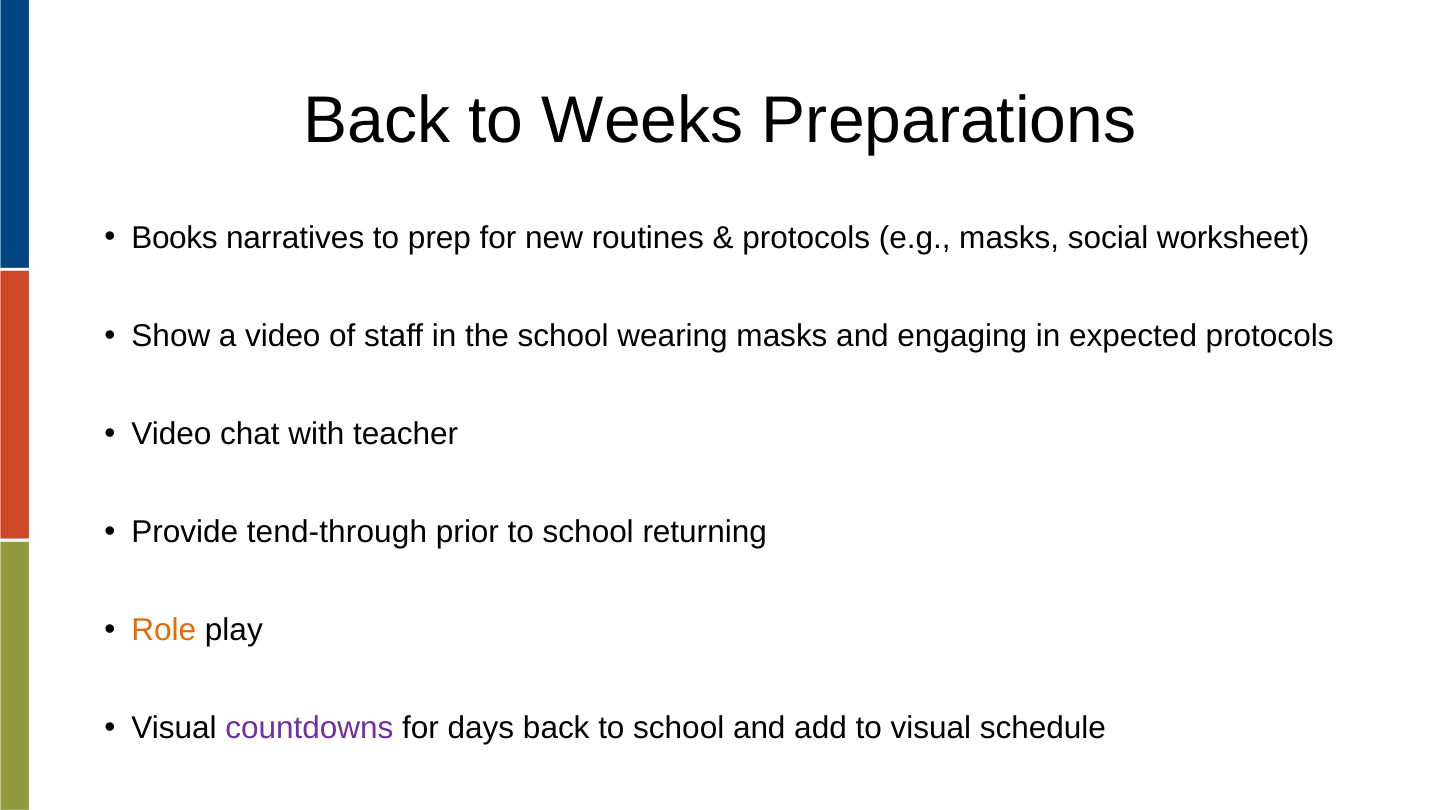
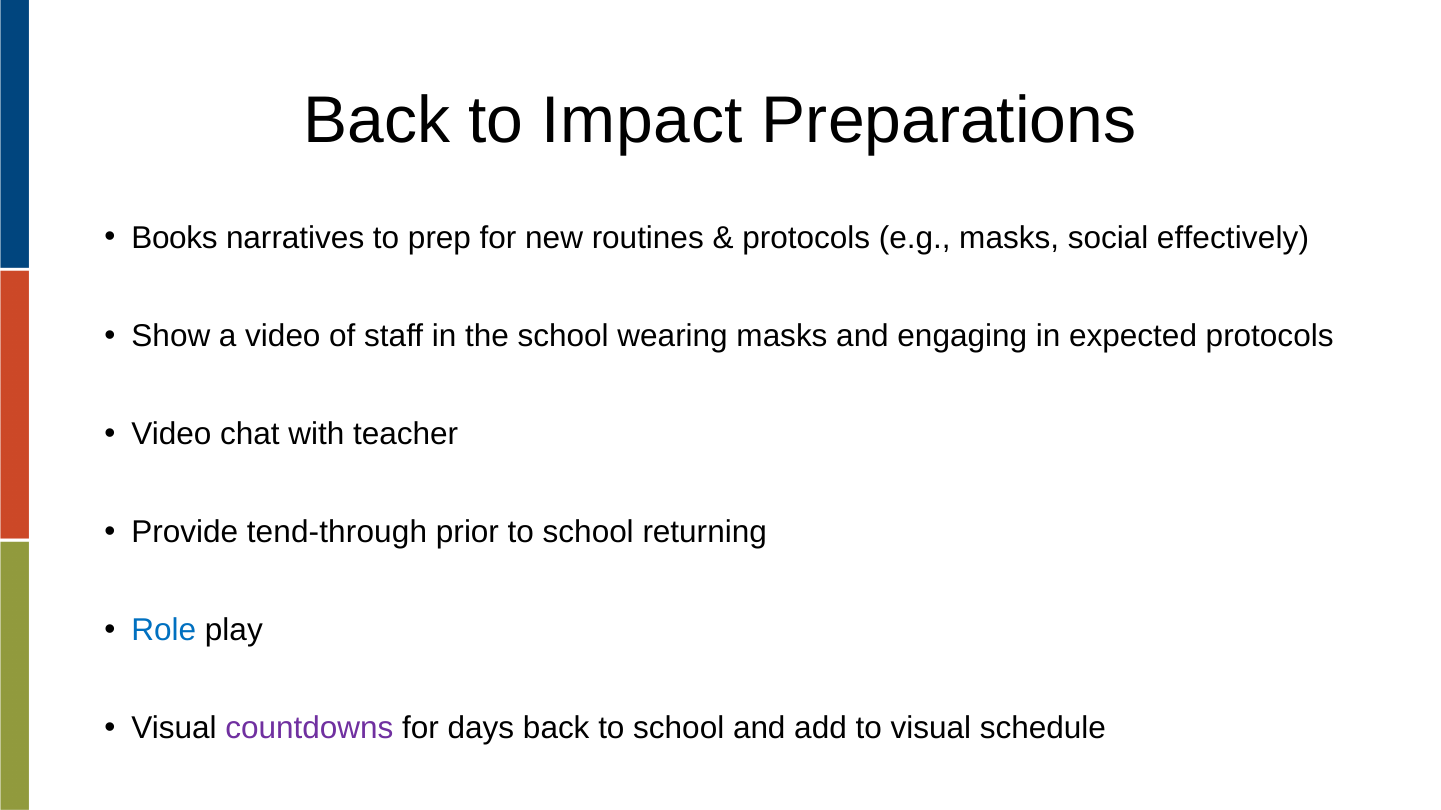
Weeks: Weeks -> Impact
worksheet: worksheet -> effectively
Role colour: orange -> blue
